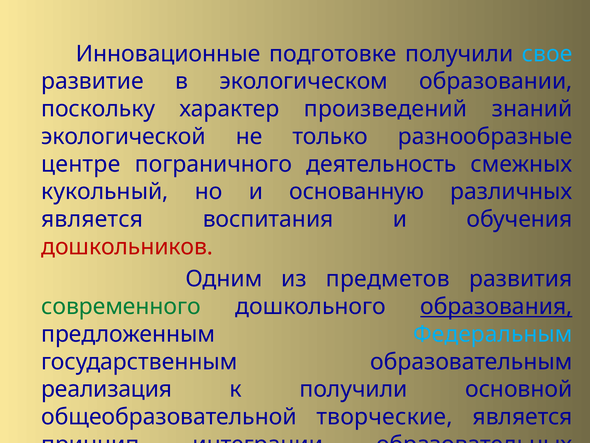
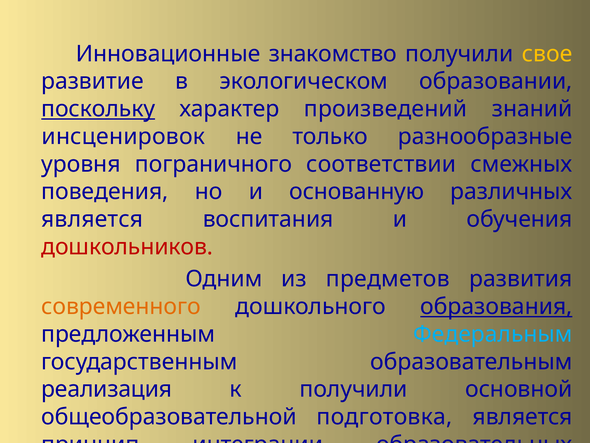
подготовке: подготовке -> знакомство
свое colour: light blue -> yellow
поскольку underline: none -> present
экологической: экологической -> инсценировок
центре: центре -> уровня
деятельность: деятельность -> соответствии
кукольный: кукольный -> поведения
современного colour: green -> orange
творческие: творческие -> подготовка
